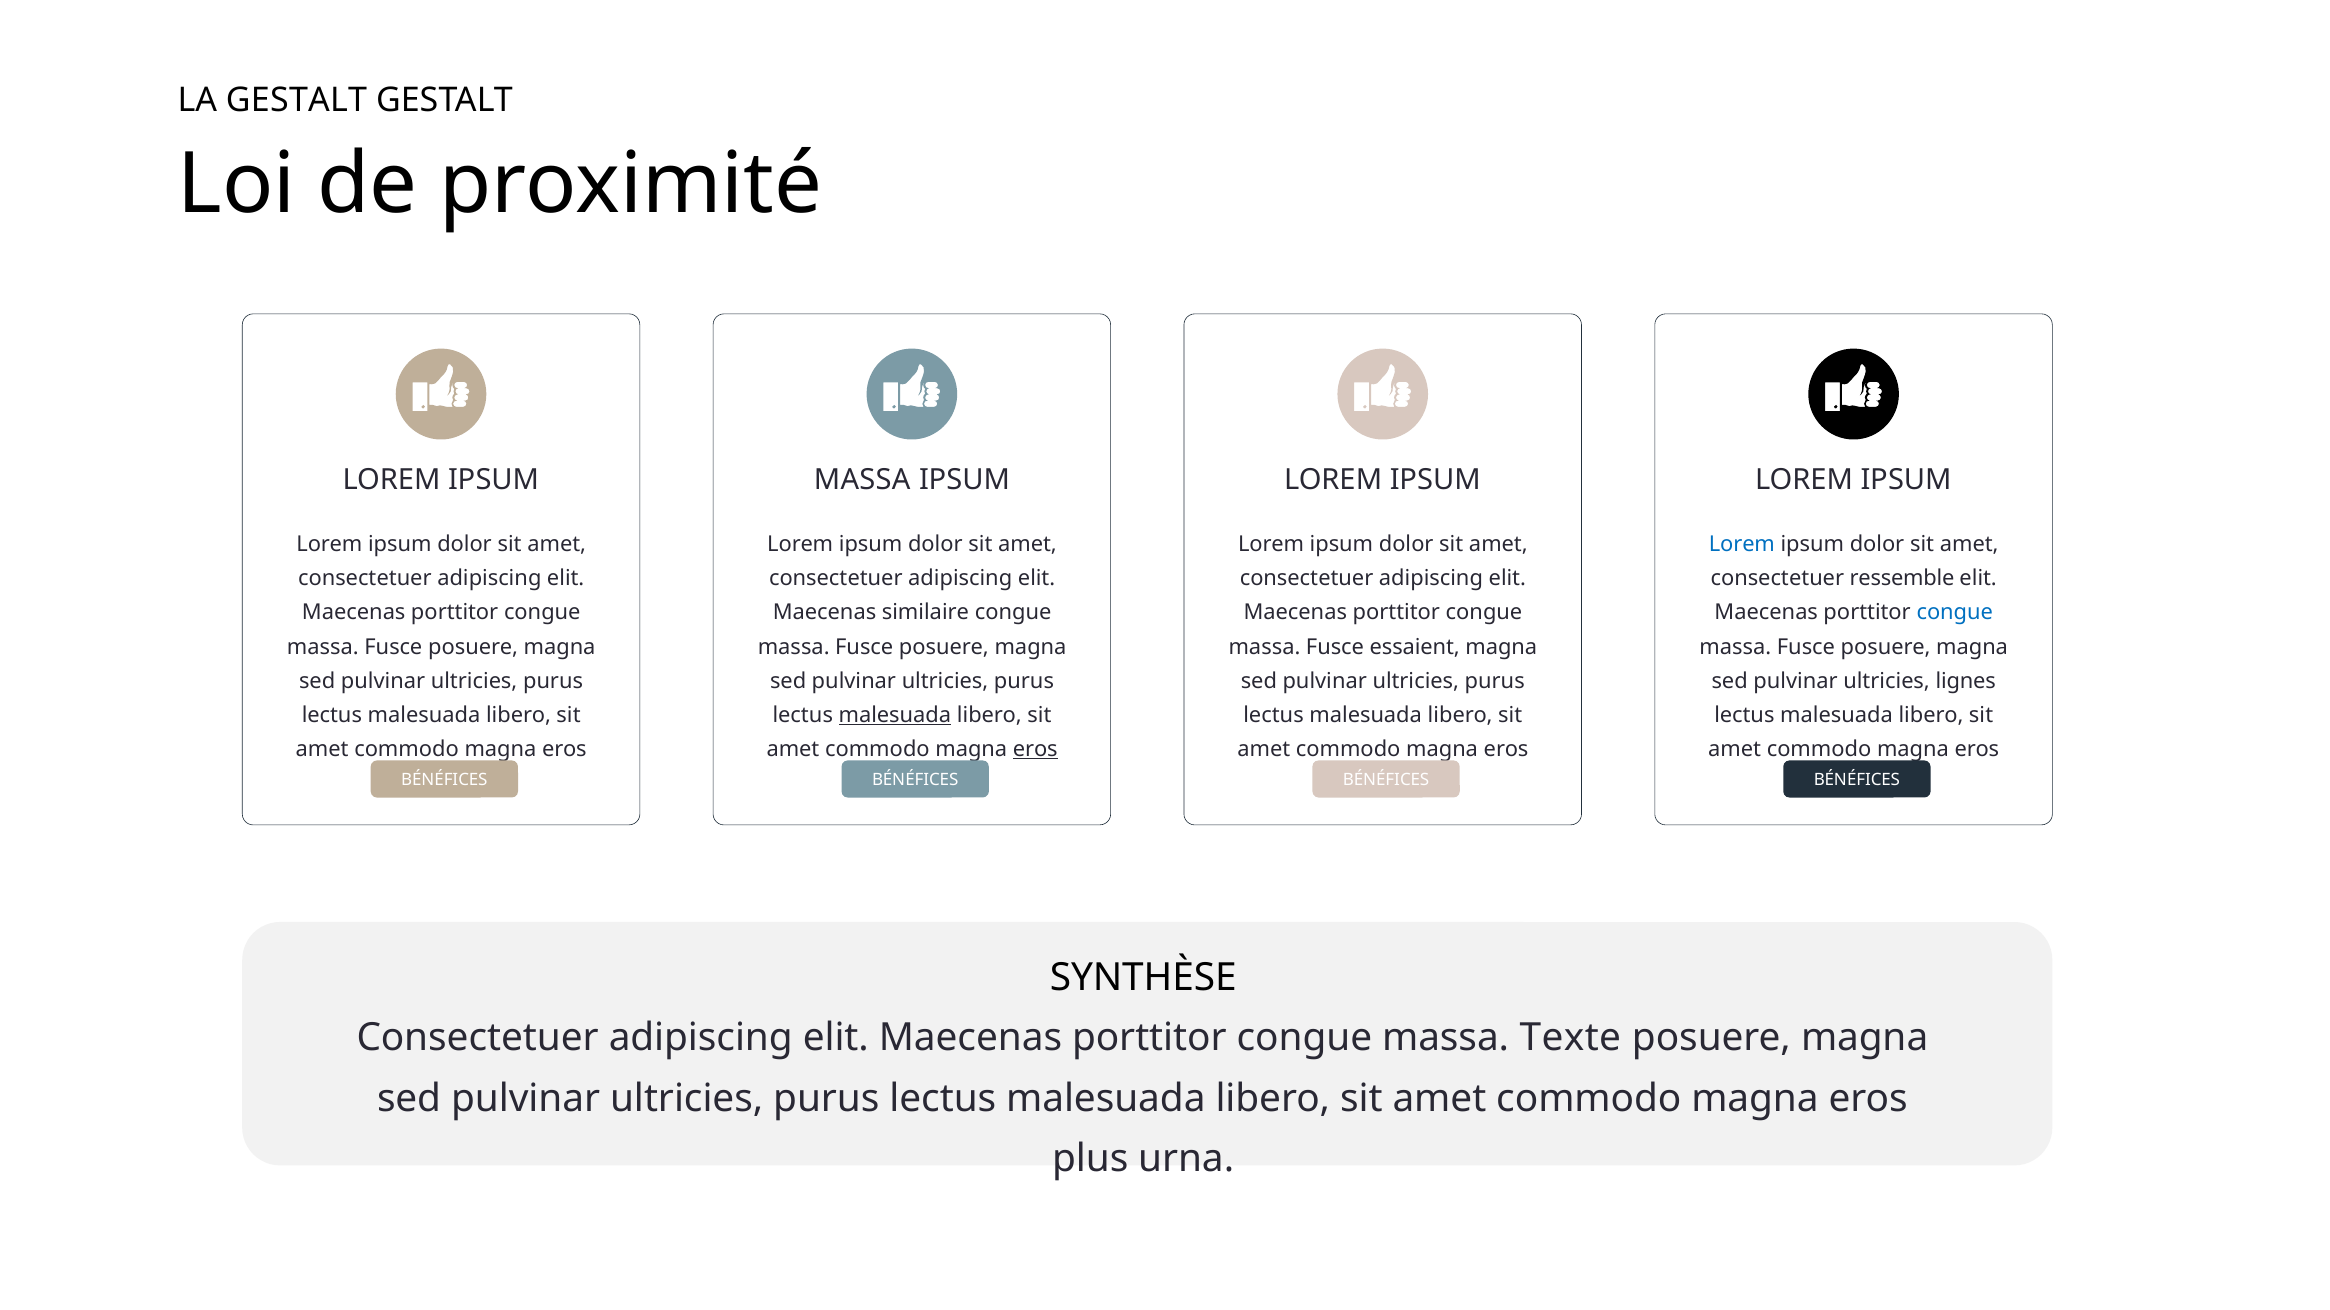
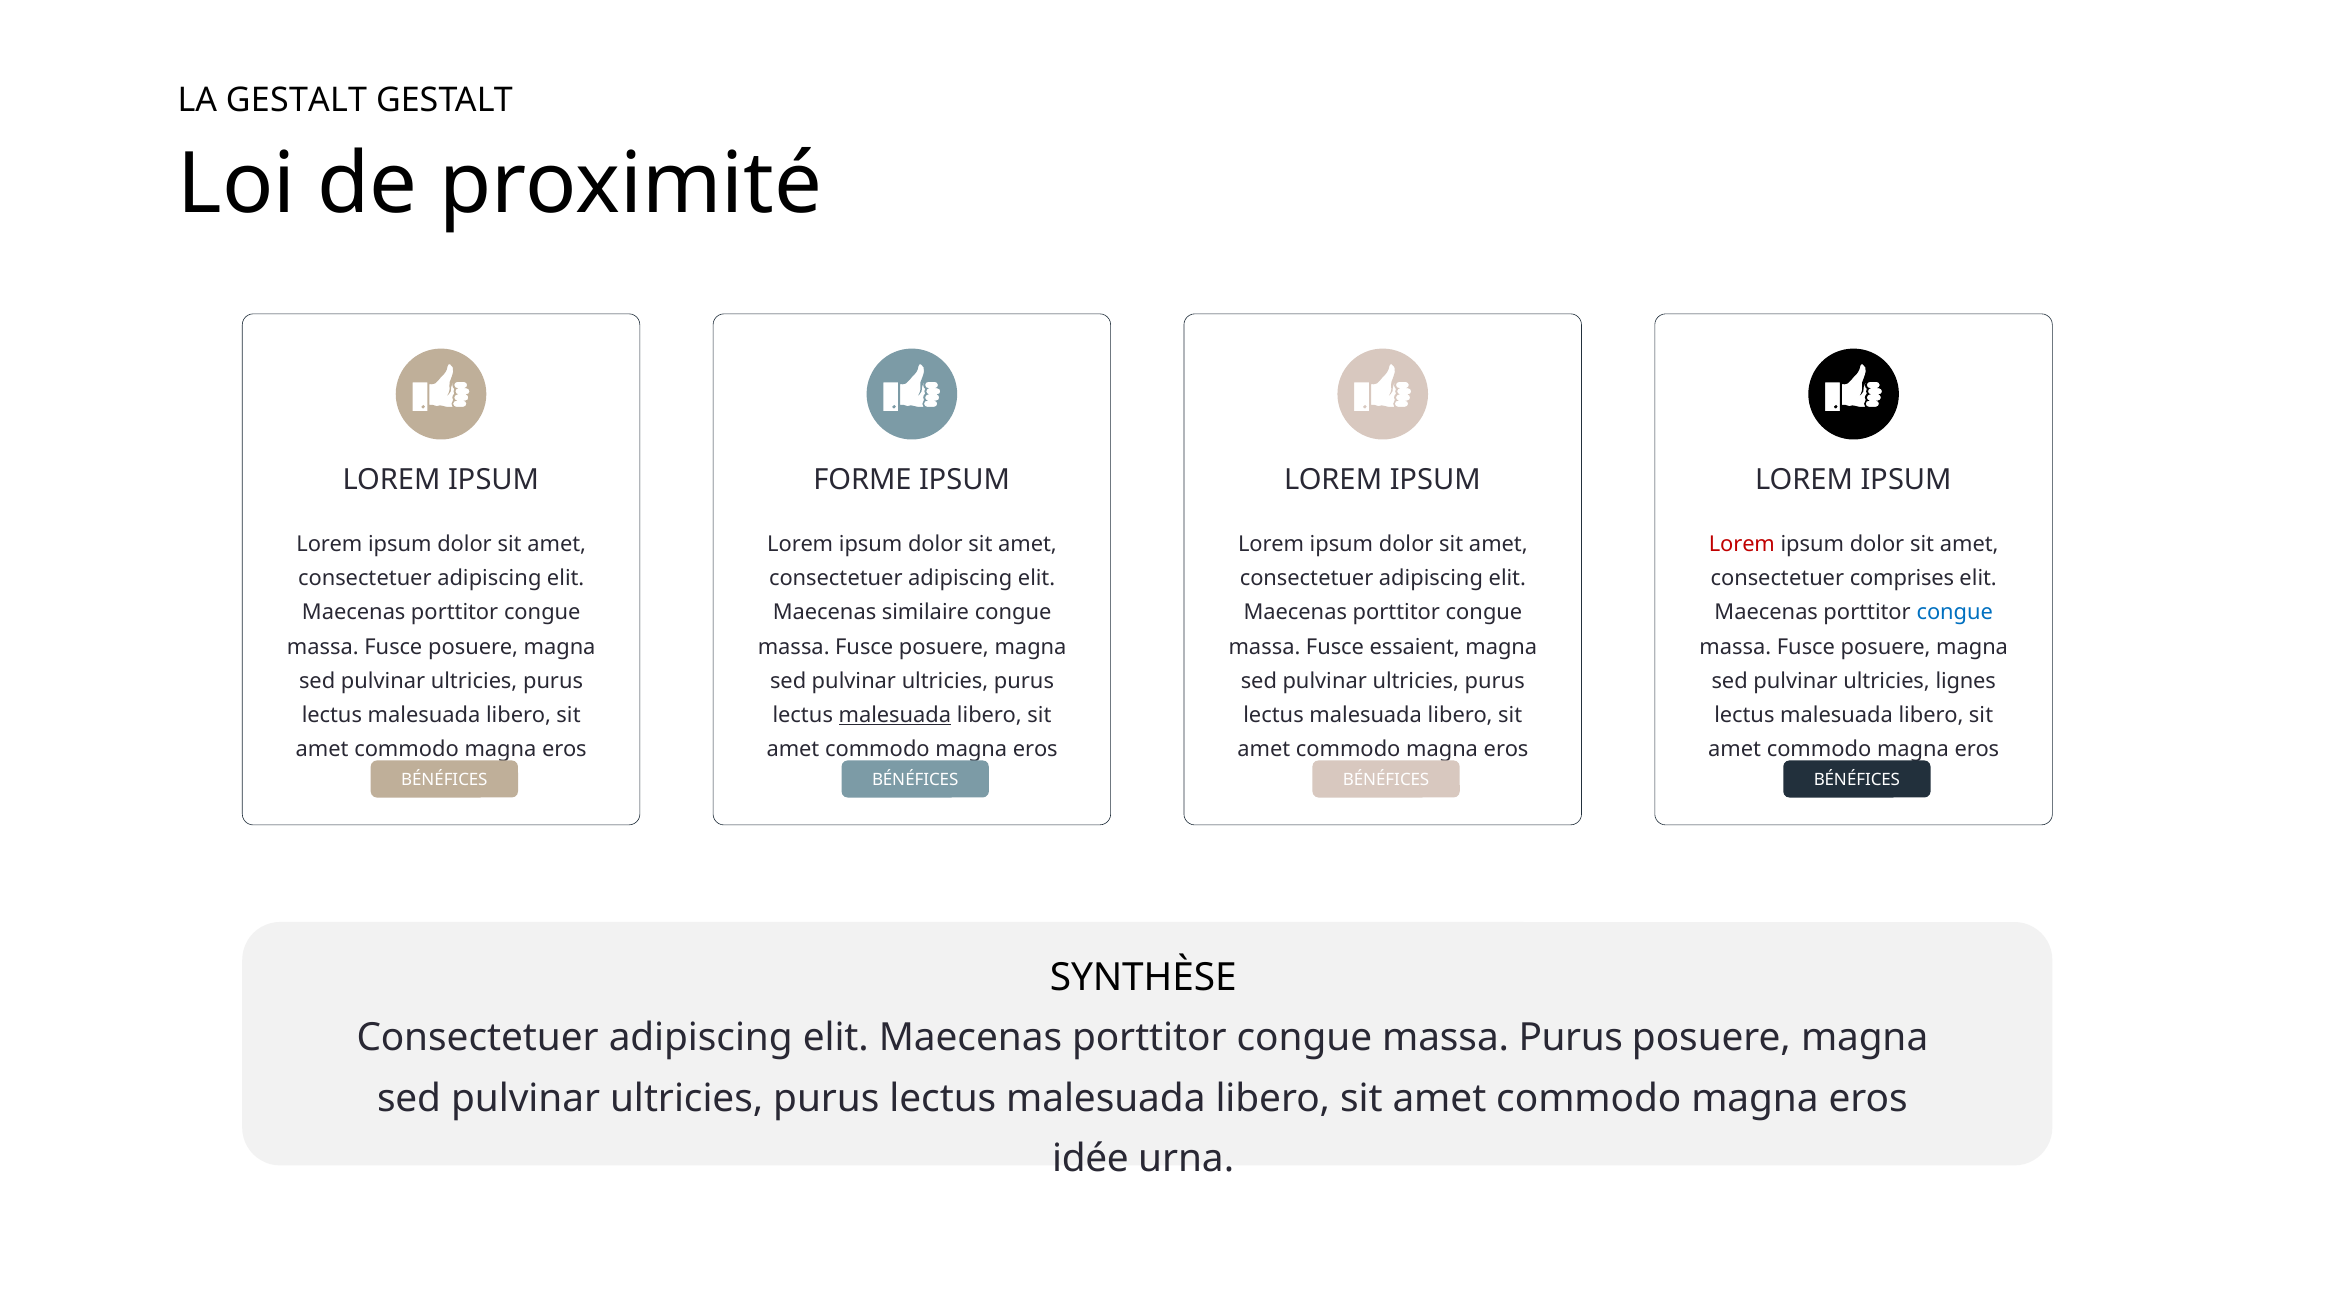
MASSA at (862, 480): MASSA -> FORME
Lorem at (1742, 545) colour: blue -> red
ressemble: ressemble -> comprises
eros at (1035, 750) underline: present -> none
massa Texte: Texte -> Purus
plus: plus -> idée
